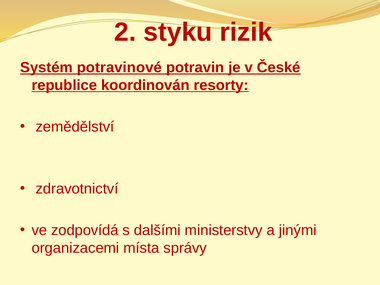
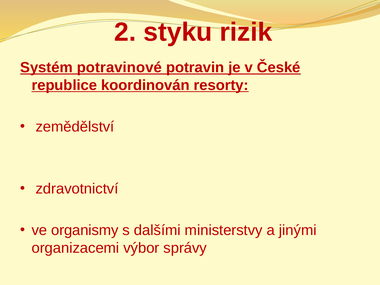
zodpovídá: zodpovídá -> organismy
místa: místa -> výbor
